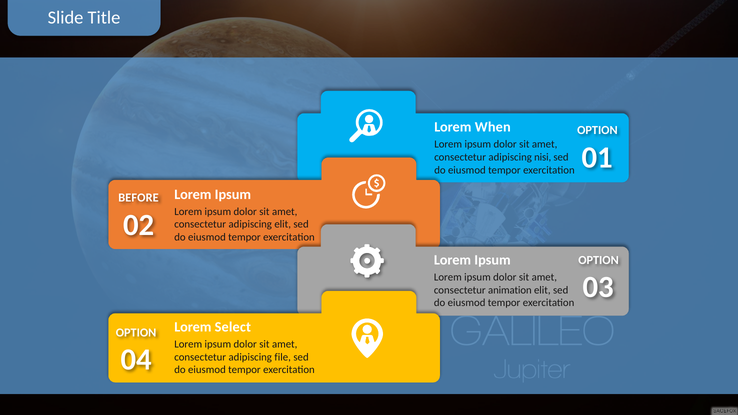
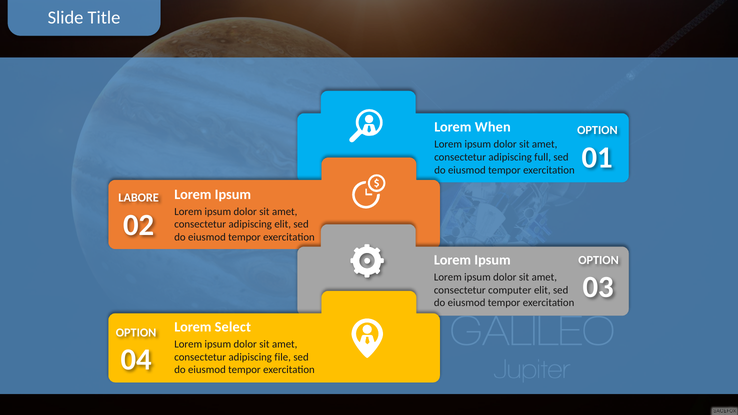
nisi: nisi -> full
BEFORE: BEFORE -> LABORE
animation: animation -> computer
